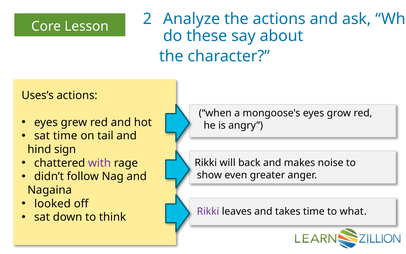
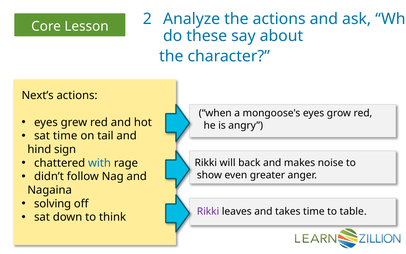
Uses’s: Uses’s -> Next’s
with colour: purple -> blue
looked: looked -> solving
to what: what -> table
